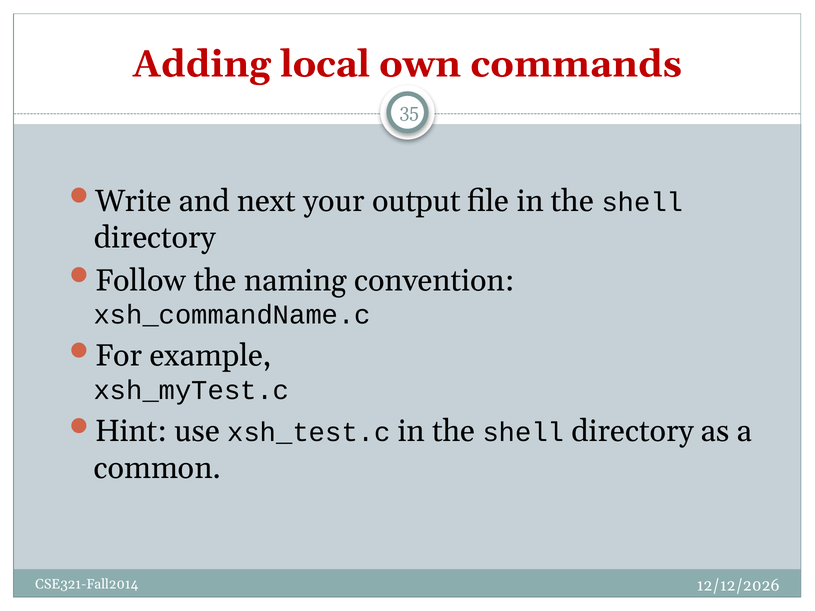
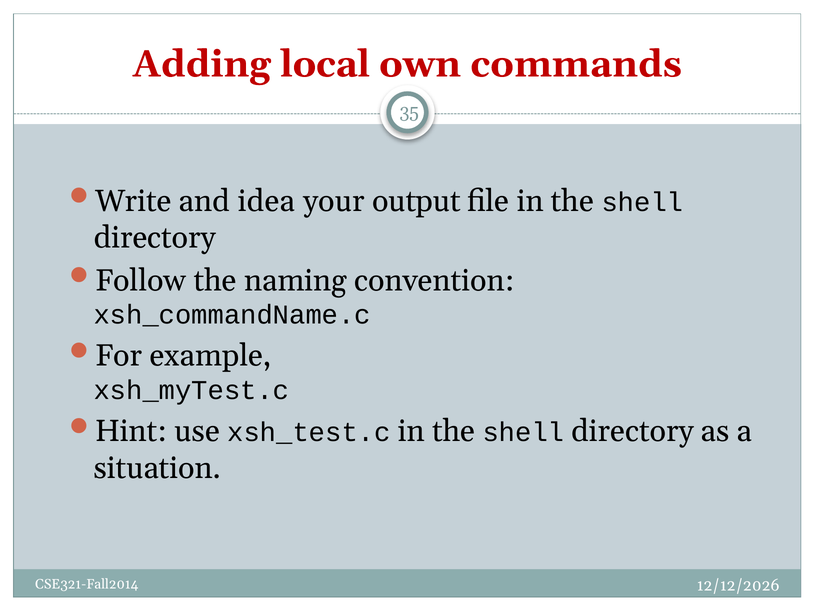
next: next -> idea
common: common -> situation
